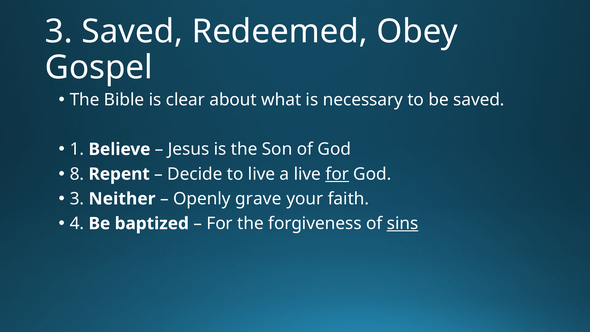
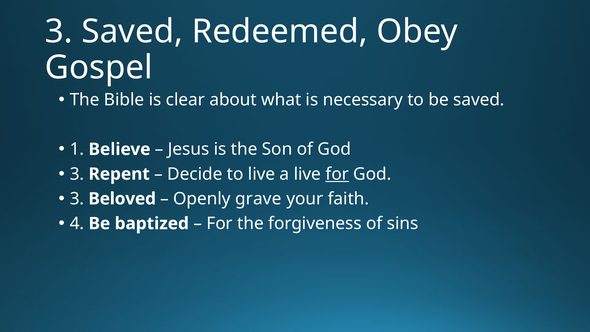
8 at (77, 174): 8 -> 3
Neither: Neither -> Beloved
sins underline: present -> none
